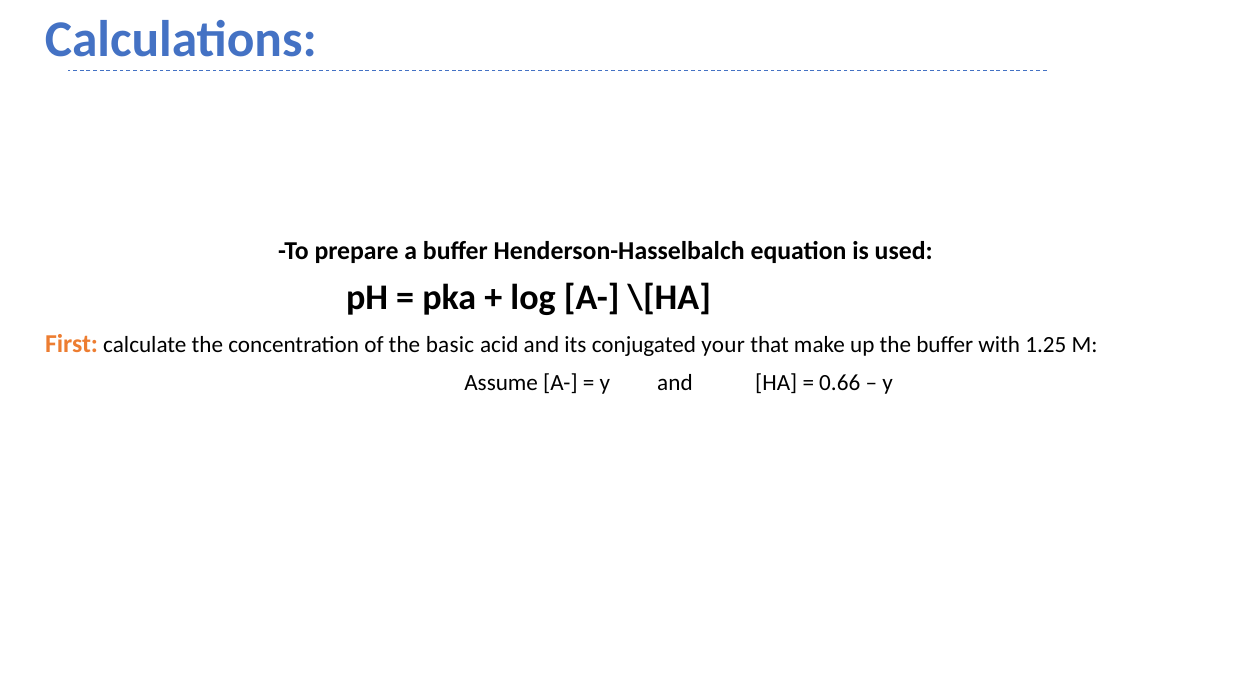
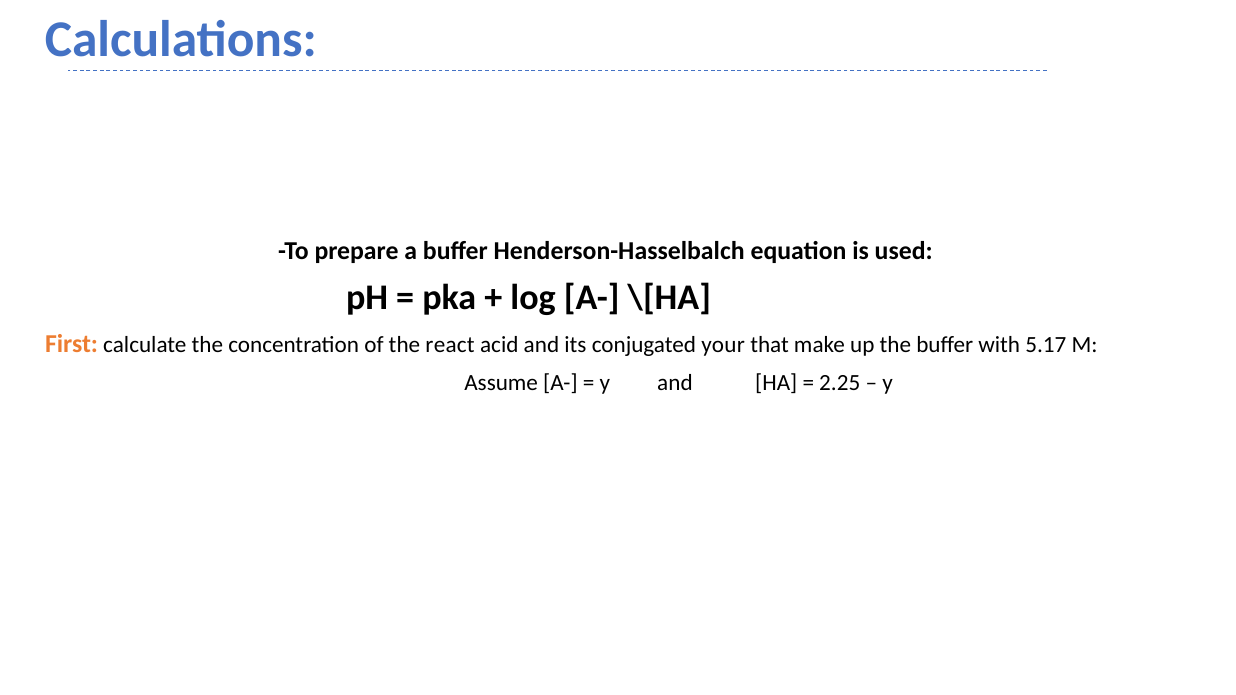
basic: basic -> react
1.25: 1.25 -> 5.17
0.66: 0.66 -> 2.25
